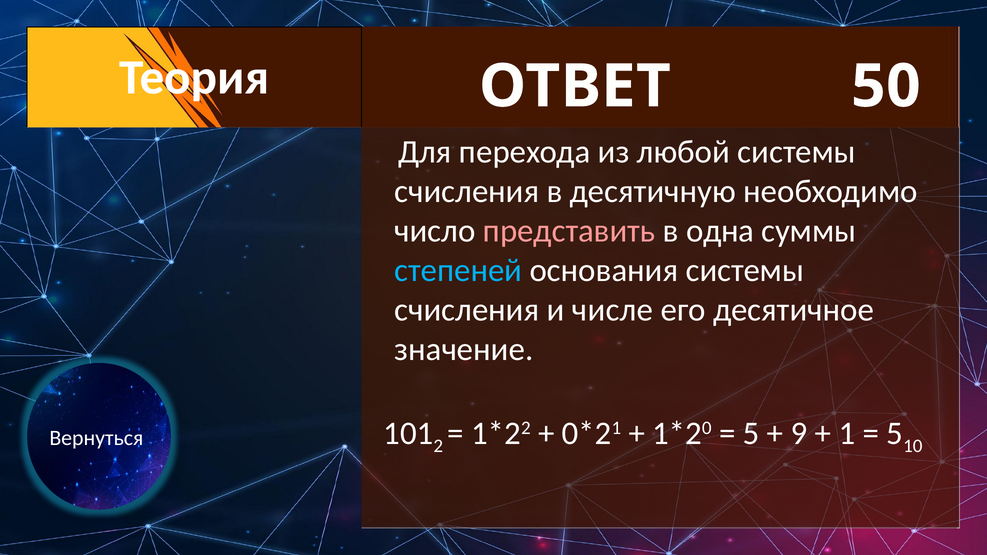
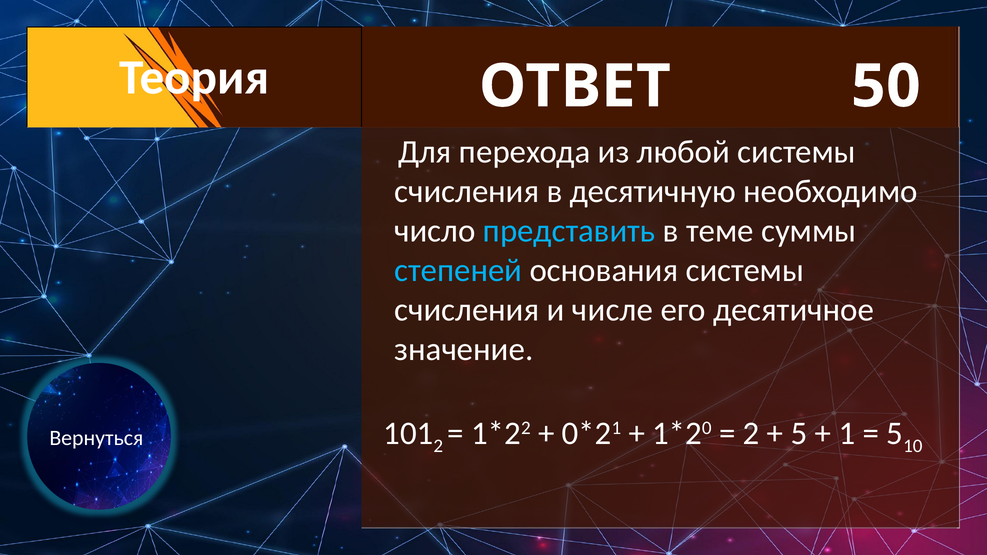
представить colour: pink -> light blue
одна: одна -> теме
5 at (751, 433): 5 -> 2
9 at (799, 433): 9 -> 5
